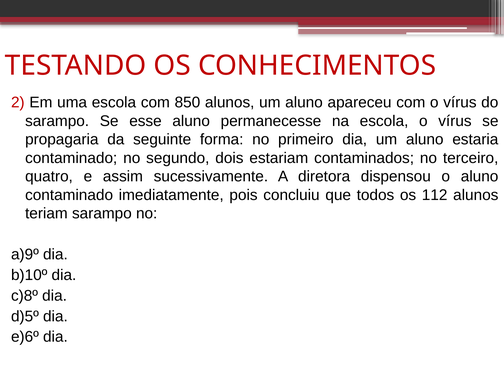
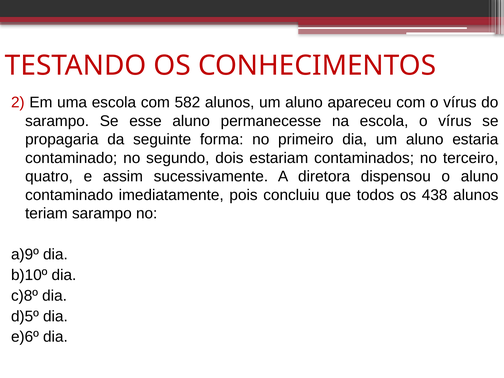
850: 850 -> 582
112: 112 -> 438
